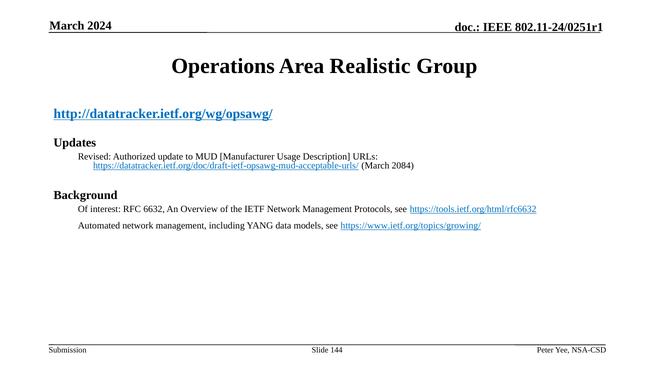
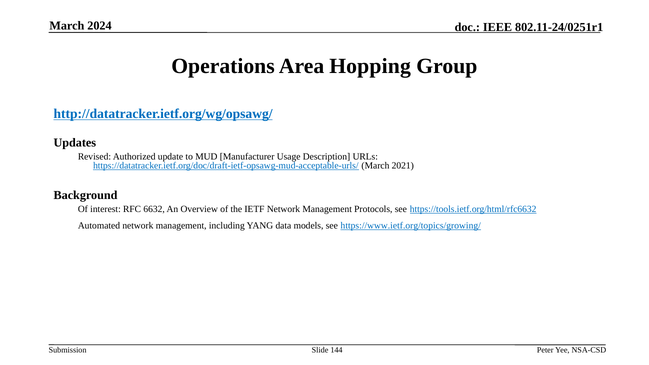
Realistic: Realistic -> Hopping
2084: 2084 -> 2021
